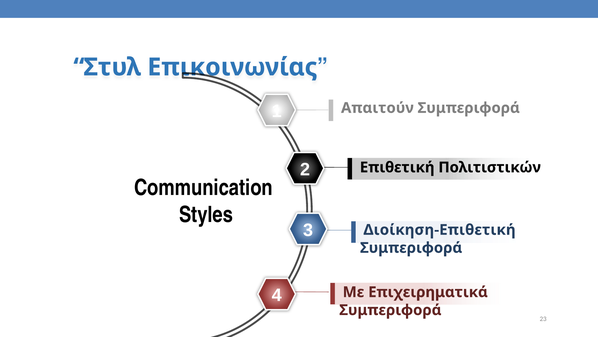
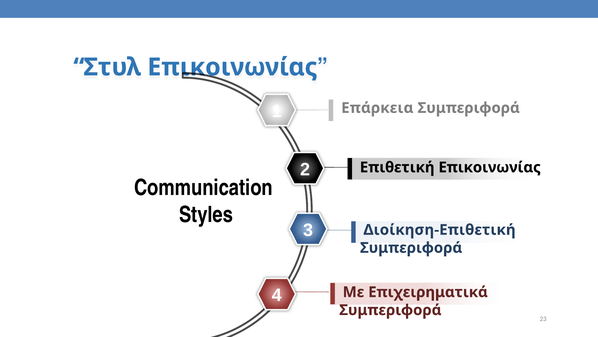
Απαιτούν: Απαιτούν -> Επάρκεια
Επιθετική Πολιτιστικών: Πολιτιστικών -> Επικοινωνίας
